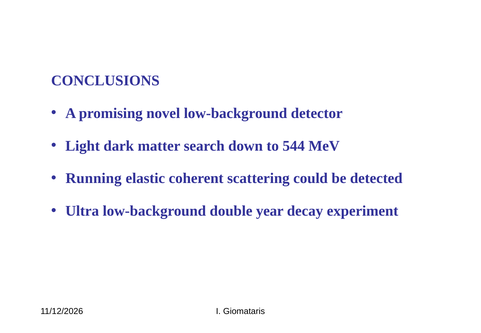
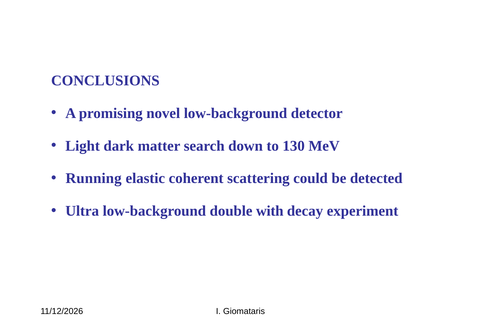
544: 544 -> 130
year: year -> with
